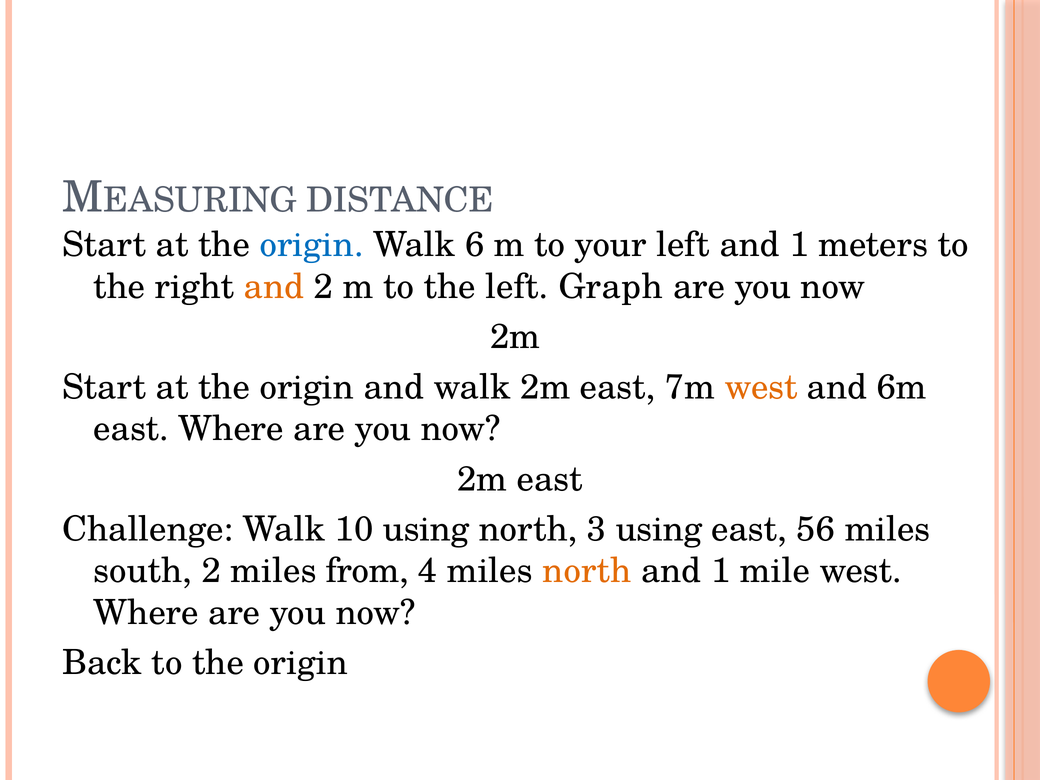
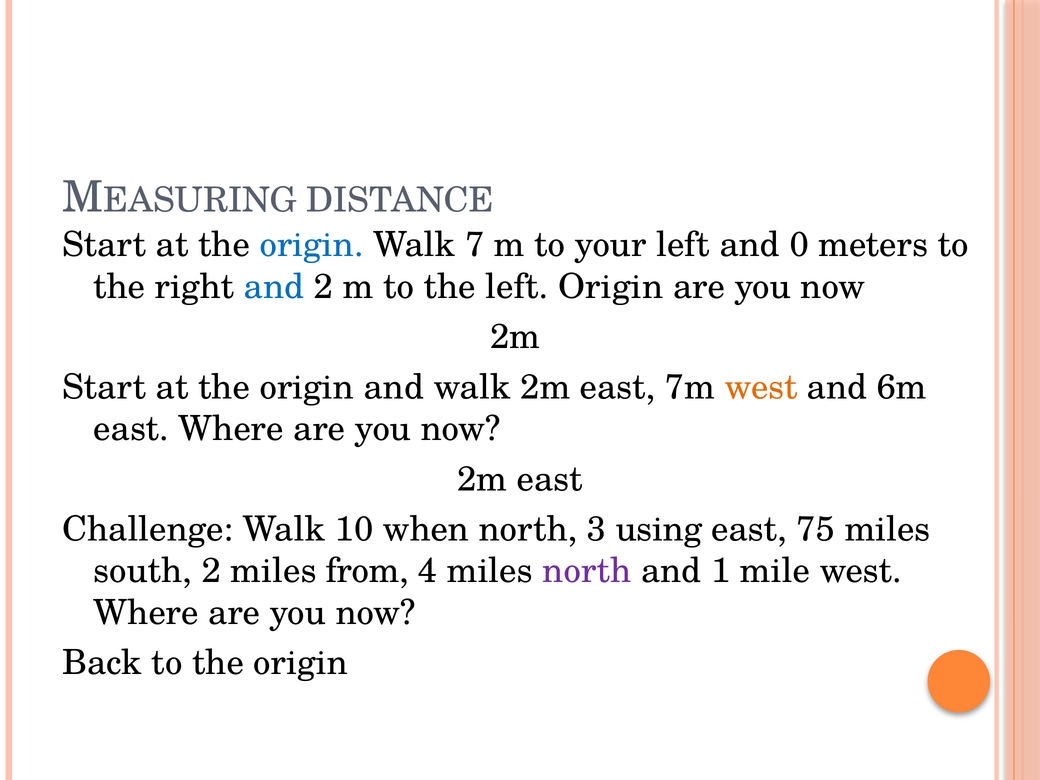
6: 6 -> 7
left and 1: 1 -> 0
and at (274, 287) colour: orange -> blue
left Graph: Graph -> Origin
10 using: using -> when
56: 56 -> 75
north at (587, 571) colour: orange -> purple
